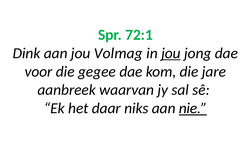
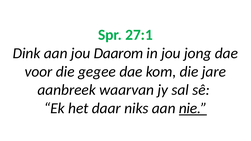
72:1: 72:1 -> 27:1
Volmag: Volmag -> Daarom
jou at (171, 53) underline: present -> none
